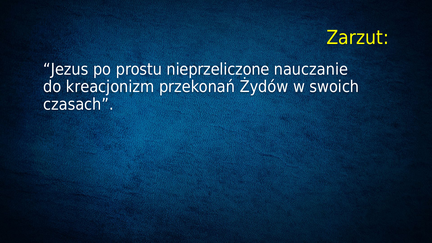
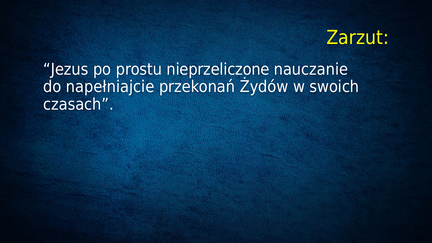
kreacjonizm: kreacjonizm -> napełniajcie
